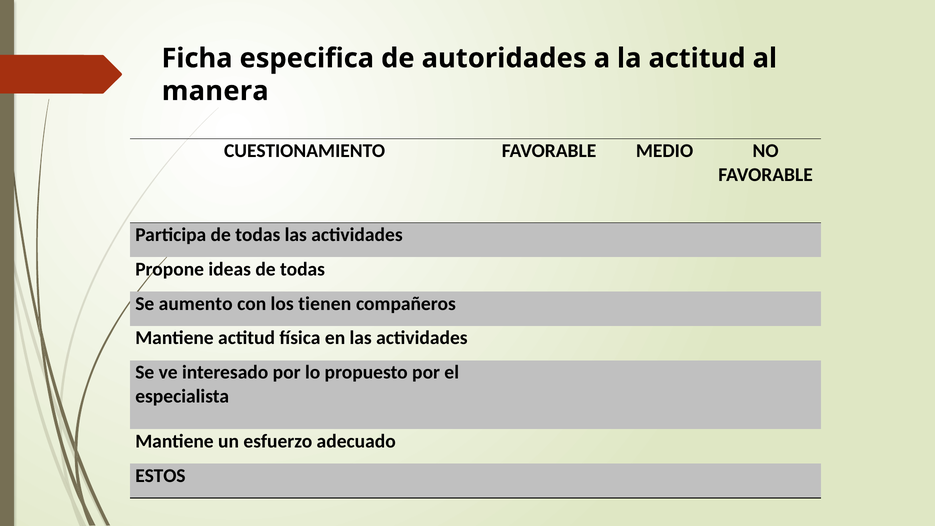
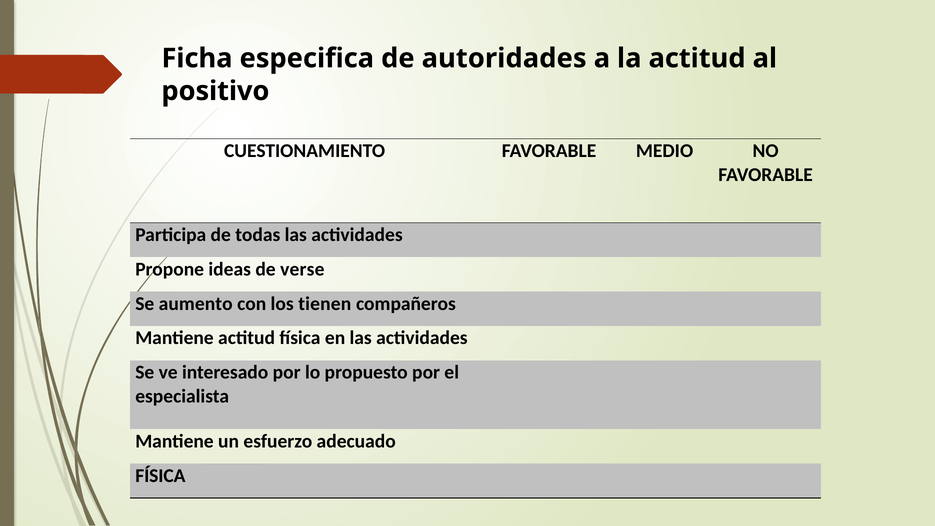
manera: manera -> positivo
ideas de todas: todas -> verse
ESTOS at (160, 476): ESTOS -> FÍSICA
